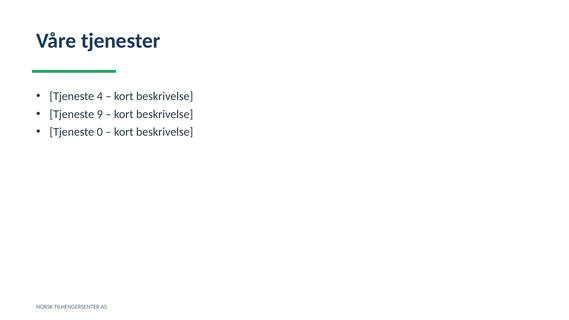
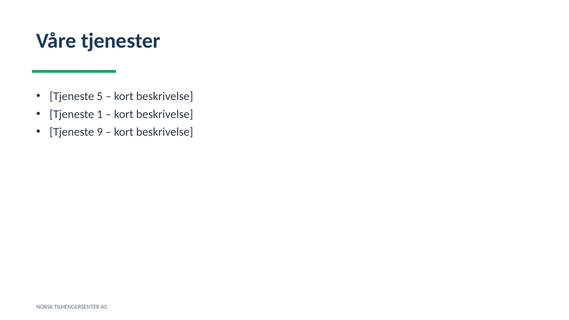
4: 4 -> 5
9: 9 -> 1
0: 0 -> 9
